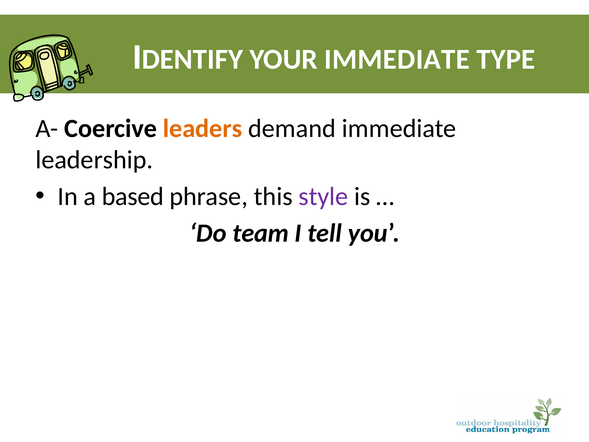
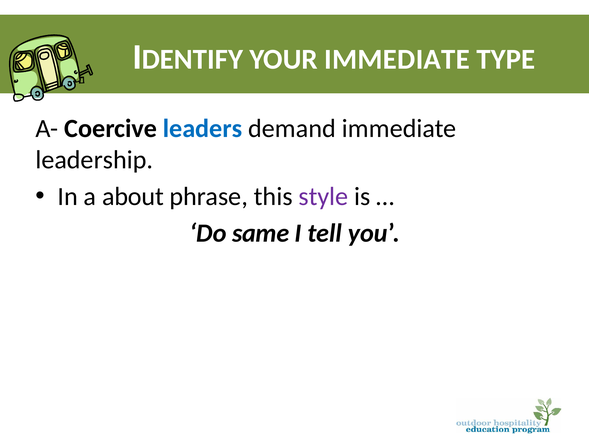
leaders colour: orange -> blue
based: based -> about
team: team -> same
